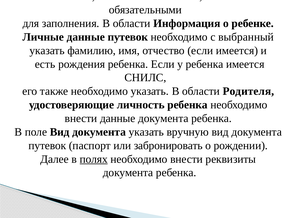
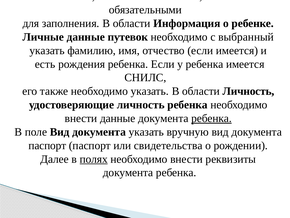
области Родителя: Родителя -> Личность
ребенка at (211, 118) underline: none -> present
путевок at (47, 145): путевок -> паспорт
забронировать: забронировать -> свидетельства
